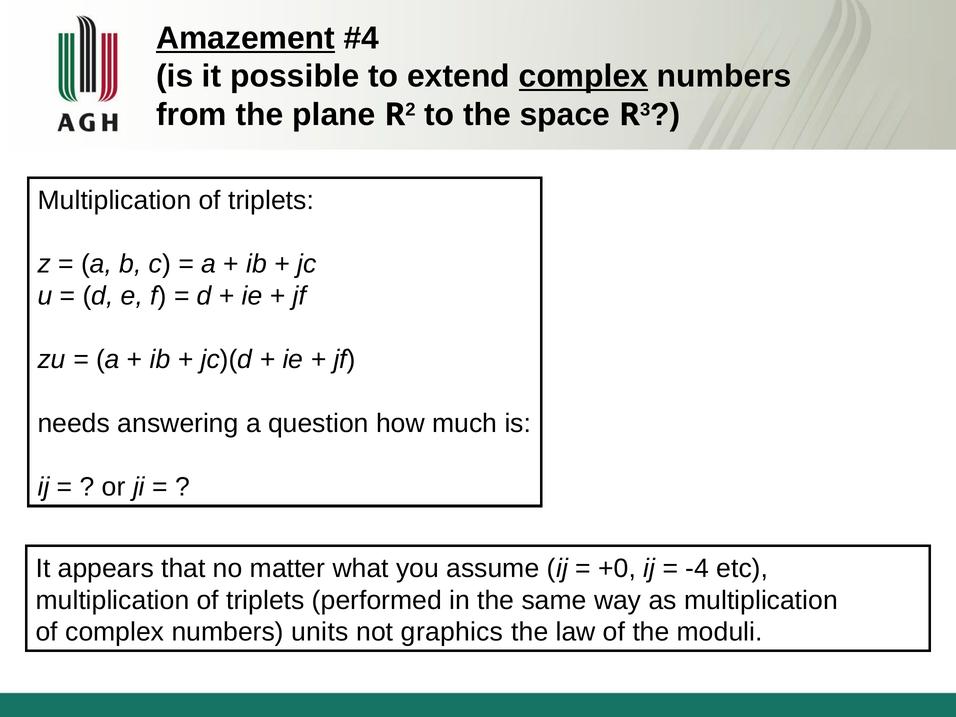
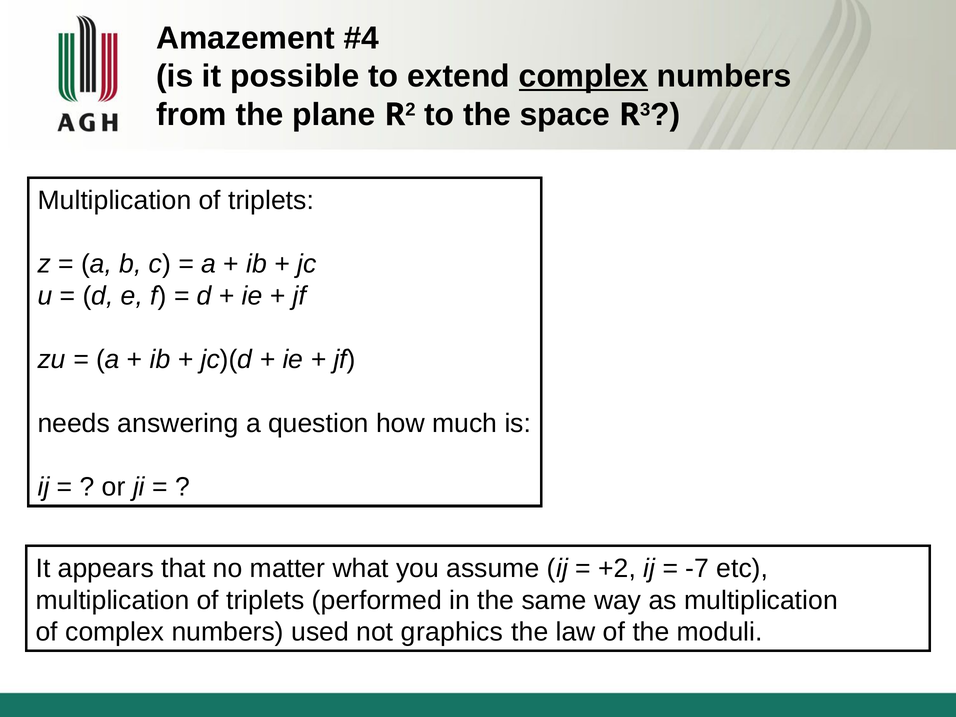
Amazement underline: present -> none
+0: +0 -> +2
-4: -4 -> -7
units: units -> used
